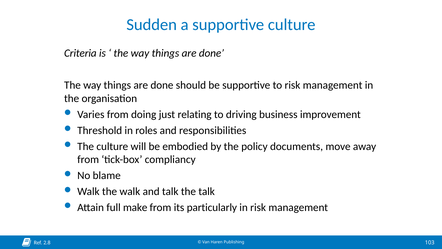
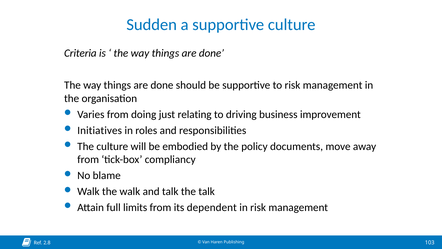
Threshold: Threshold -> Initiatives
make: make -> limits
particularly: particularly -> dependent
